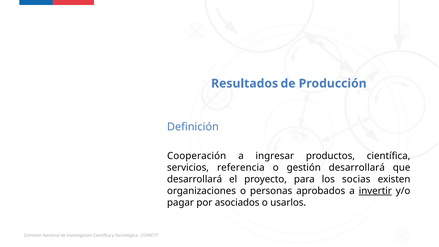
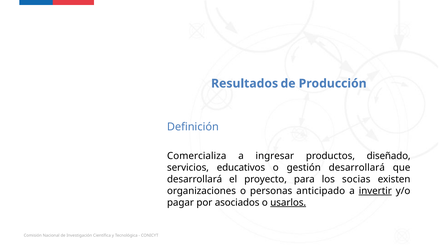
Cooperación: Cooperación -> Comercializa
productos científica: científica -> diseñado
referencia: referencia -> educativos
aprobados: aprobados -> anticipado
usarlos underline: none -> present
